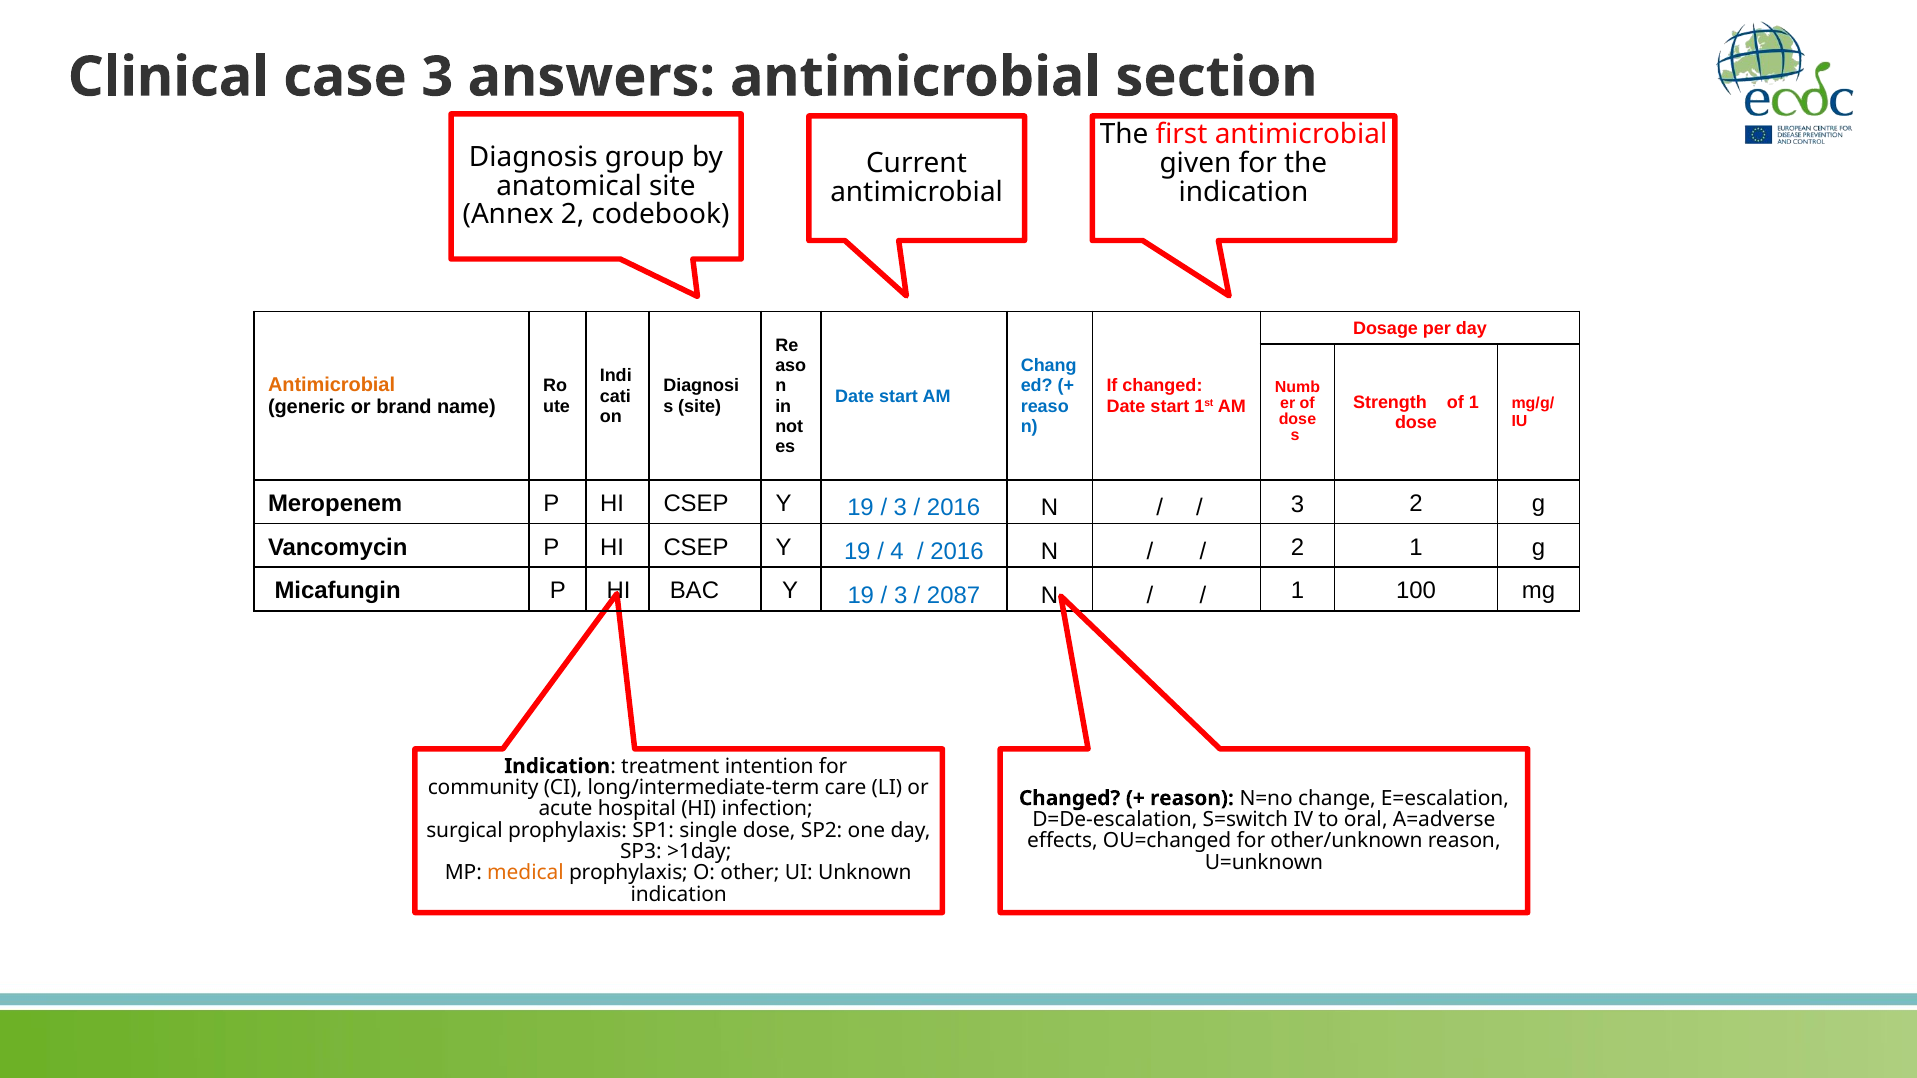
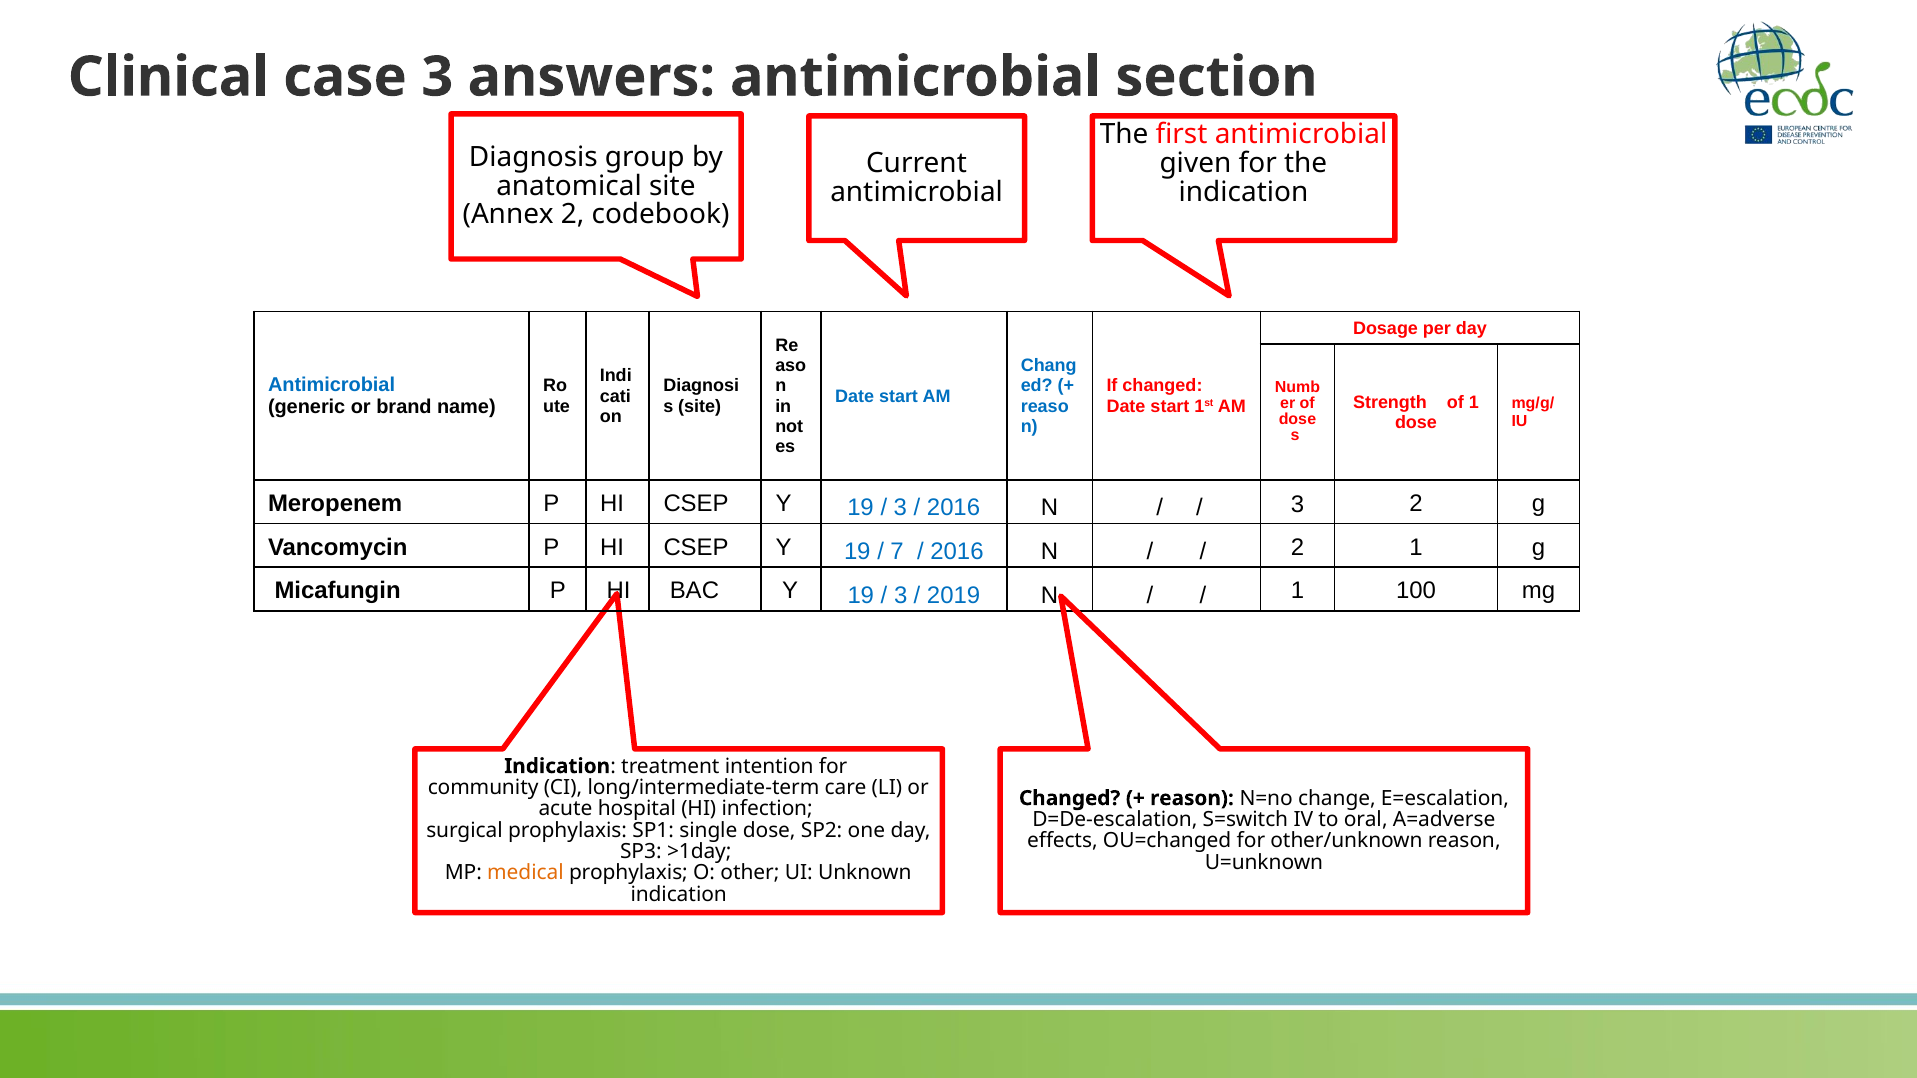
Antimicrobial at (332, 385) colour: orange -> blue
4: 4 -> 7
2087: 2087 -> 2019
